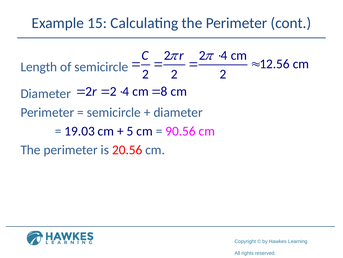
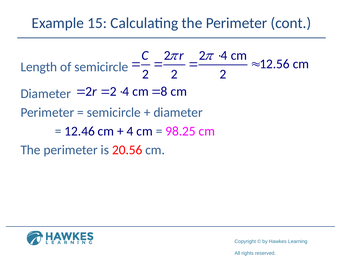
19.03: 19.03 -> 12.46
5 at (130, 131): 5 -> 4
90.56: 90.56 -> 98.25
